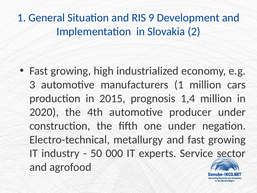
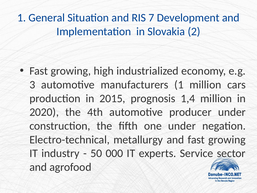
9: 9 -> 7
